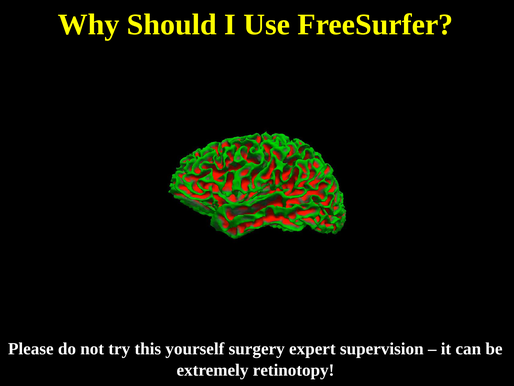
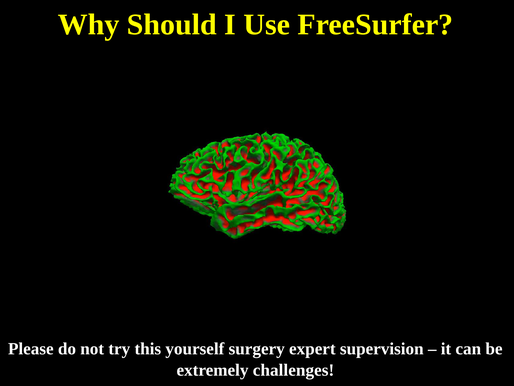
retinotopy: retinotopy -> challenges
